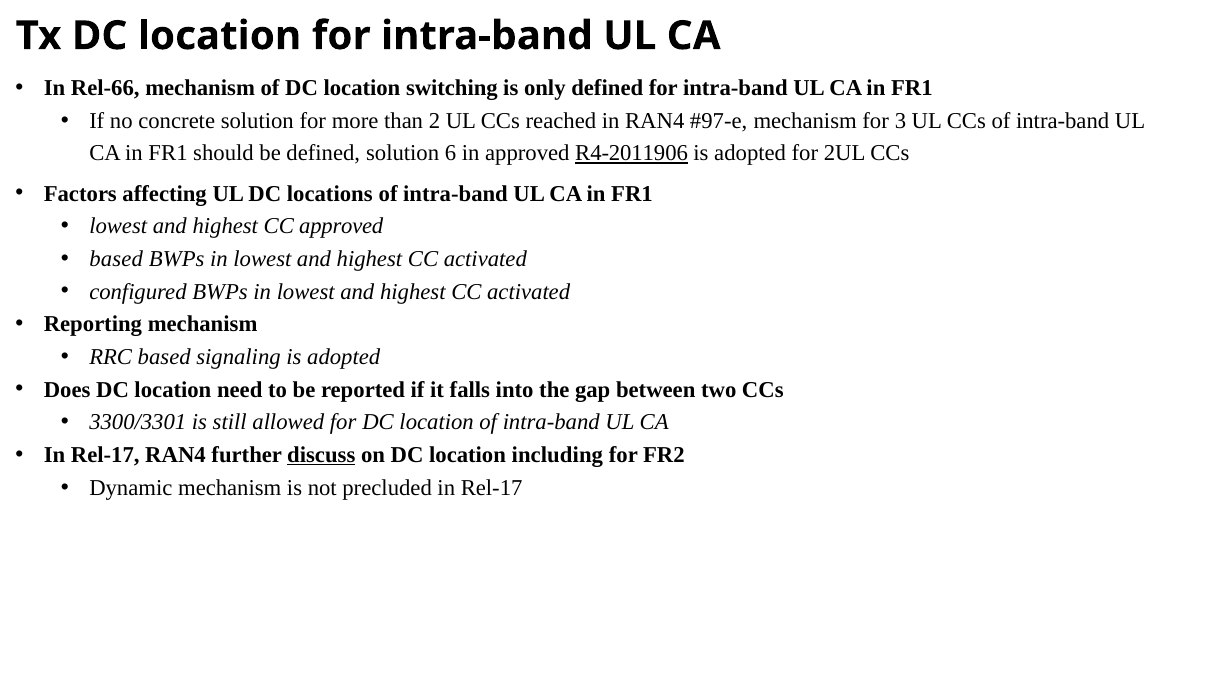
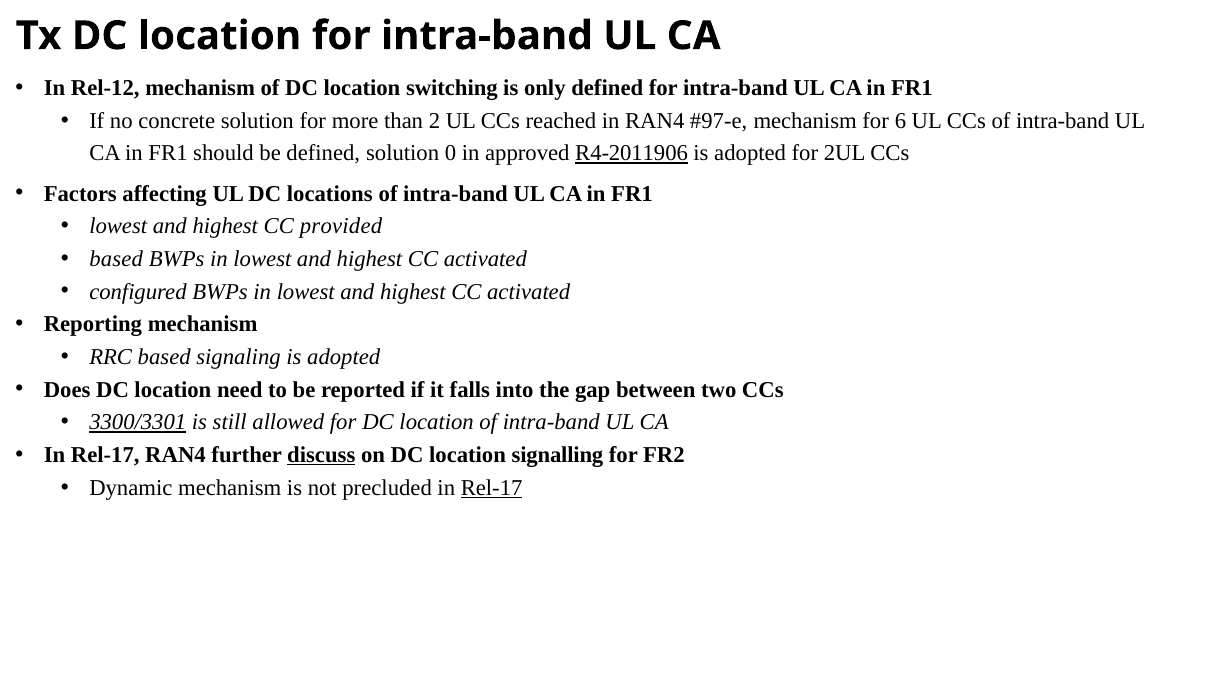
Rel-66: Rel-66 -> Rel-12
3: 3 -> 6
6: 6 -> 0
CC approved: approved -> provided
3300/3301 underline: none -> present
including: including -> signalling
Rel-17 at (492, 488) underline: none -> present
